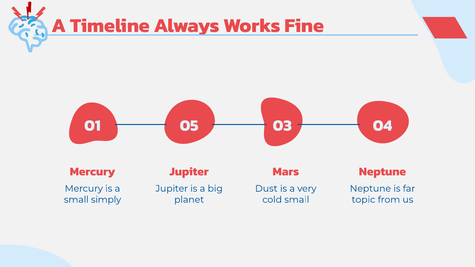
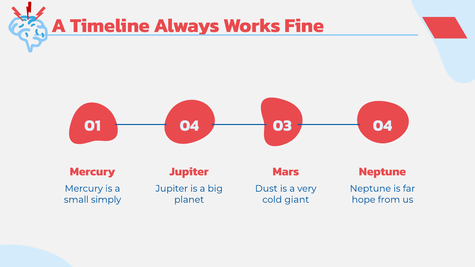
01 05: 05 -> 04
cold small: small -> giant
topic: topic -> hope
